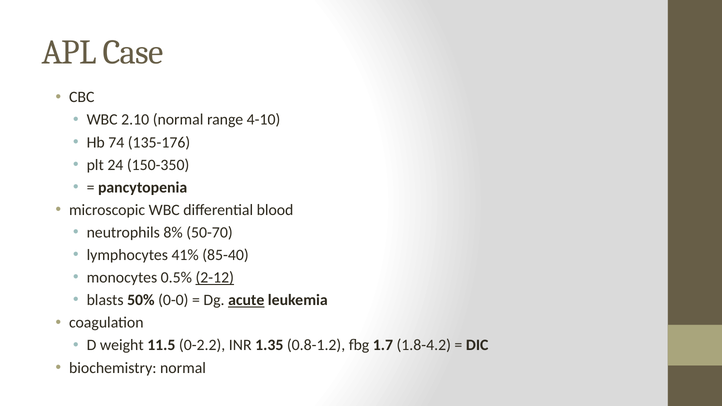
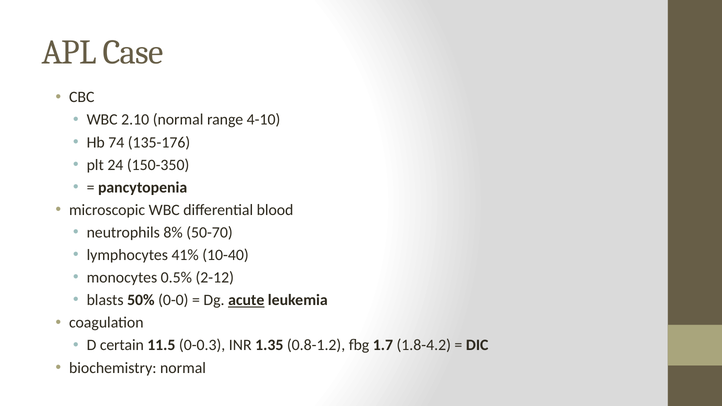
85-40: 85-40 -> 10-40
2-12 underline: present -> none
weight: weight -> certain
0-2.2: 0-2.2 -> 0-0.3
